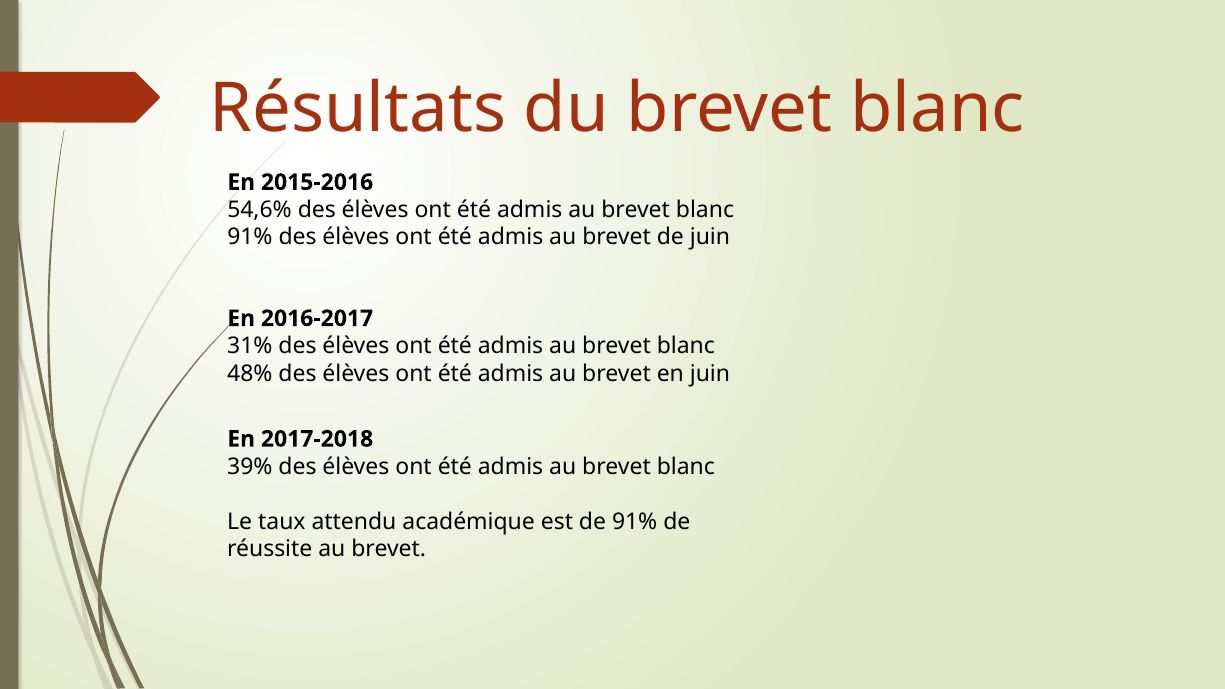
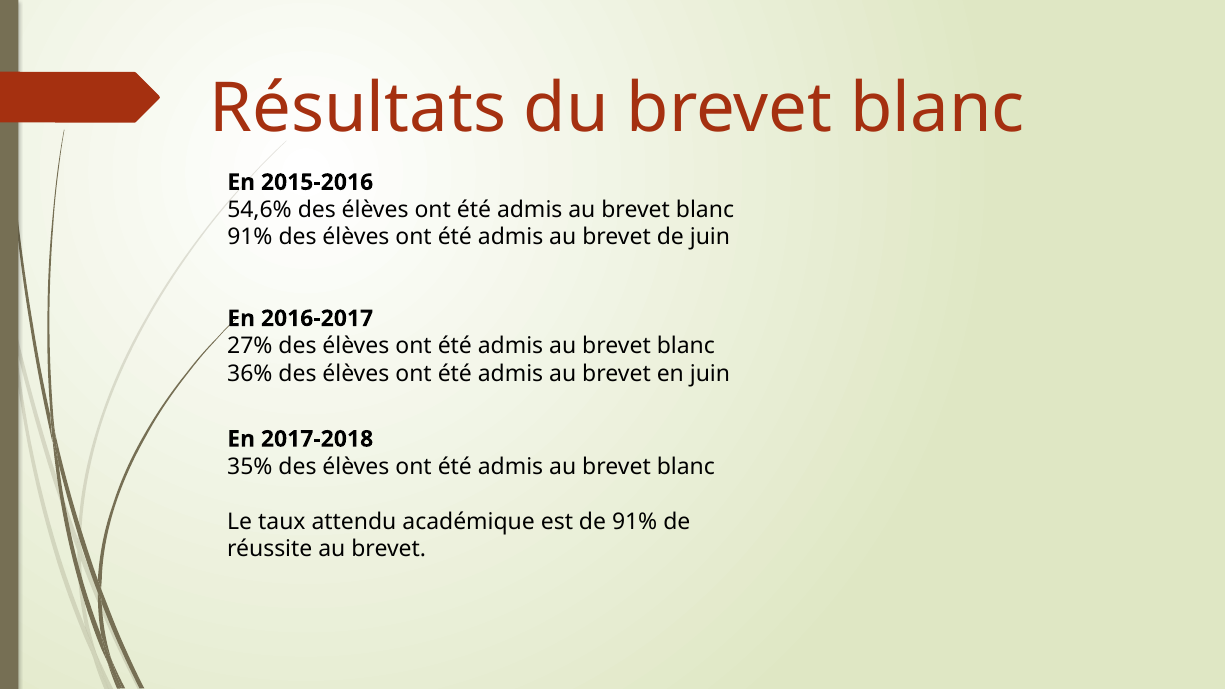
31%: 31% -> 27%
48%: 48% -> 36%
39%: 39% -> 35%
